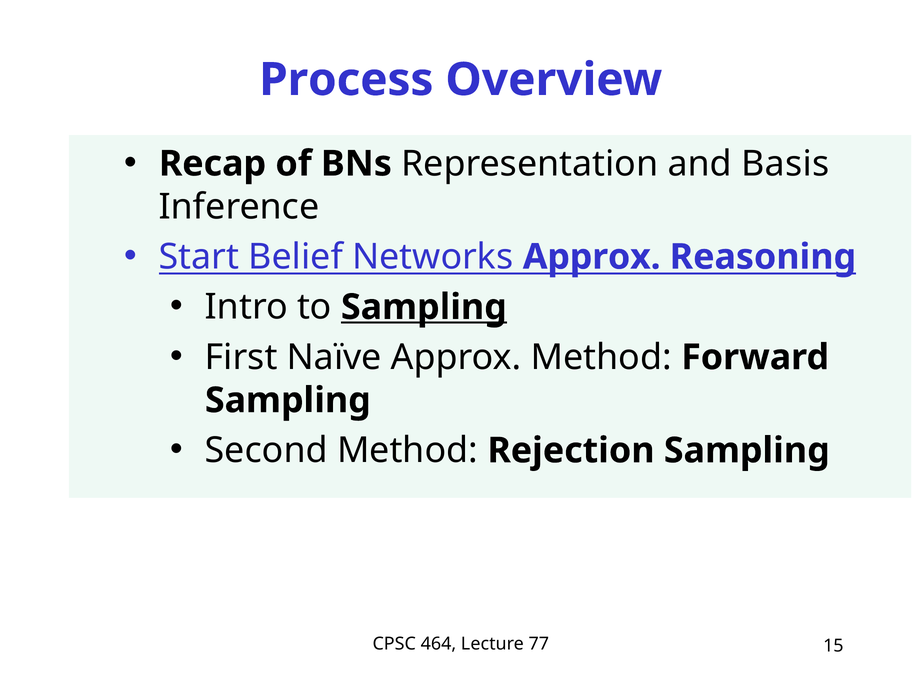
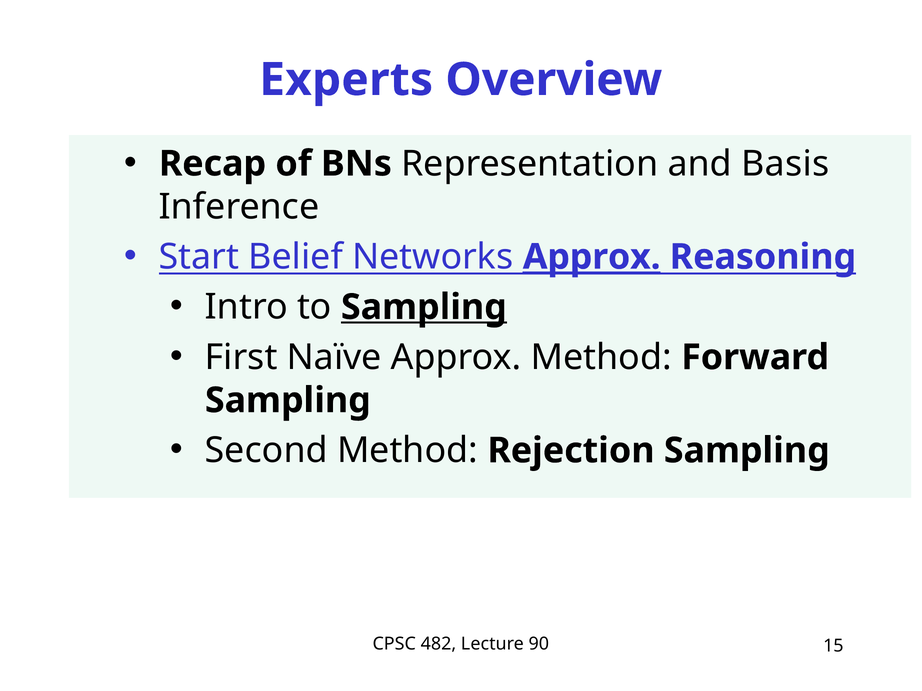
Process: Process -> Experts
Approx at (592, 257) underline: none -> present
464: 464 -> 482
77: 77 -> 90
